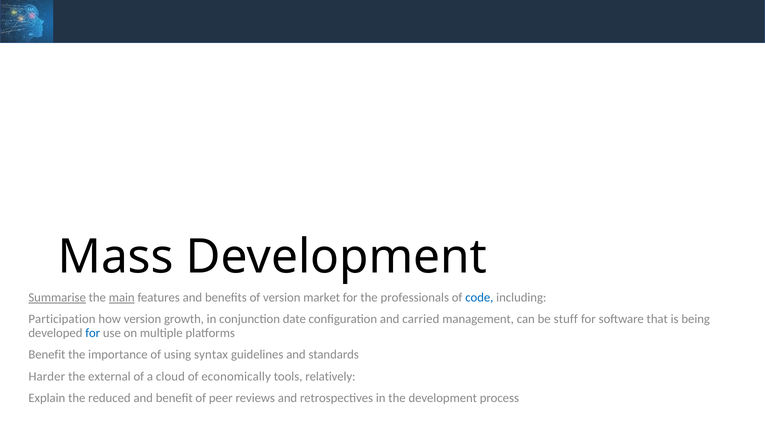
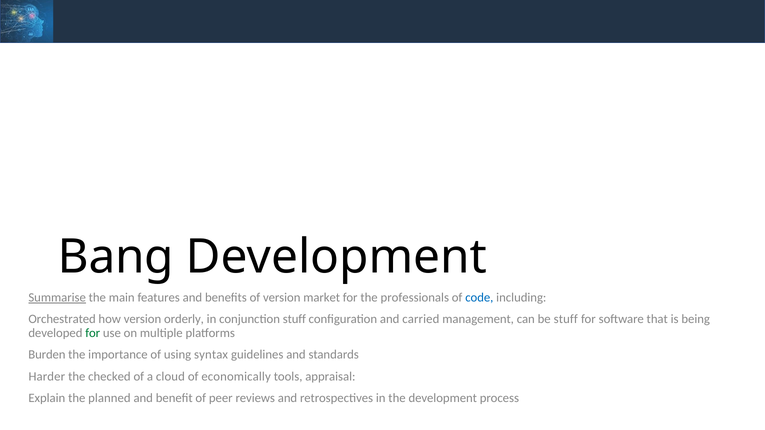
Mass: Mass -> Bang
main underline: present -> none
Participation: Participation -> Orchestrated
growth: growth -> orderly
conjunction date: date -> stuff
for at (93, 333) colour: blue -> green
Benefit at (47, 355): Benefit -> Burden
external: external -> checked
relatively: relatively -> appraisal
reduced: reduced -> planned
